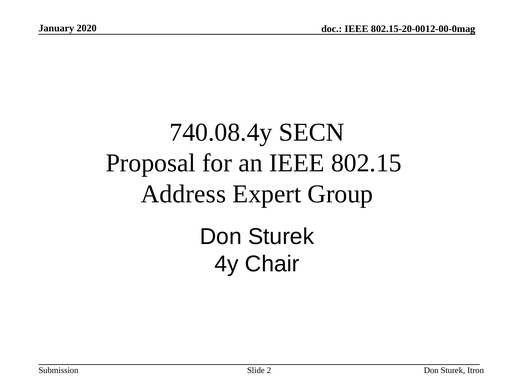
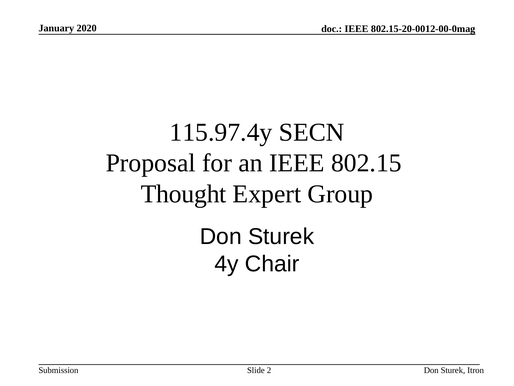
740.08.4y: 740.08.4y -> 115.97.4y
Address: Address -> Thought
